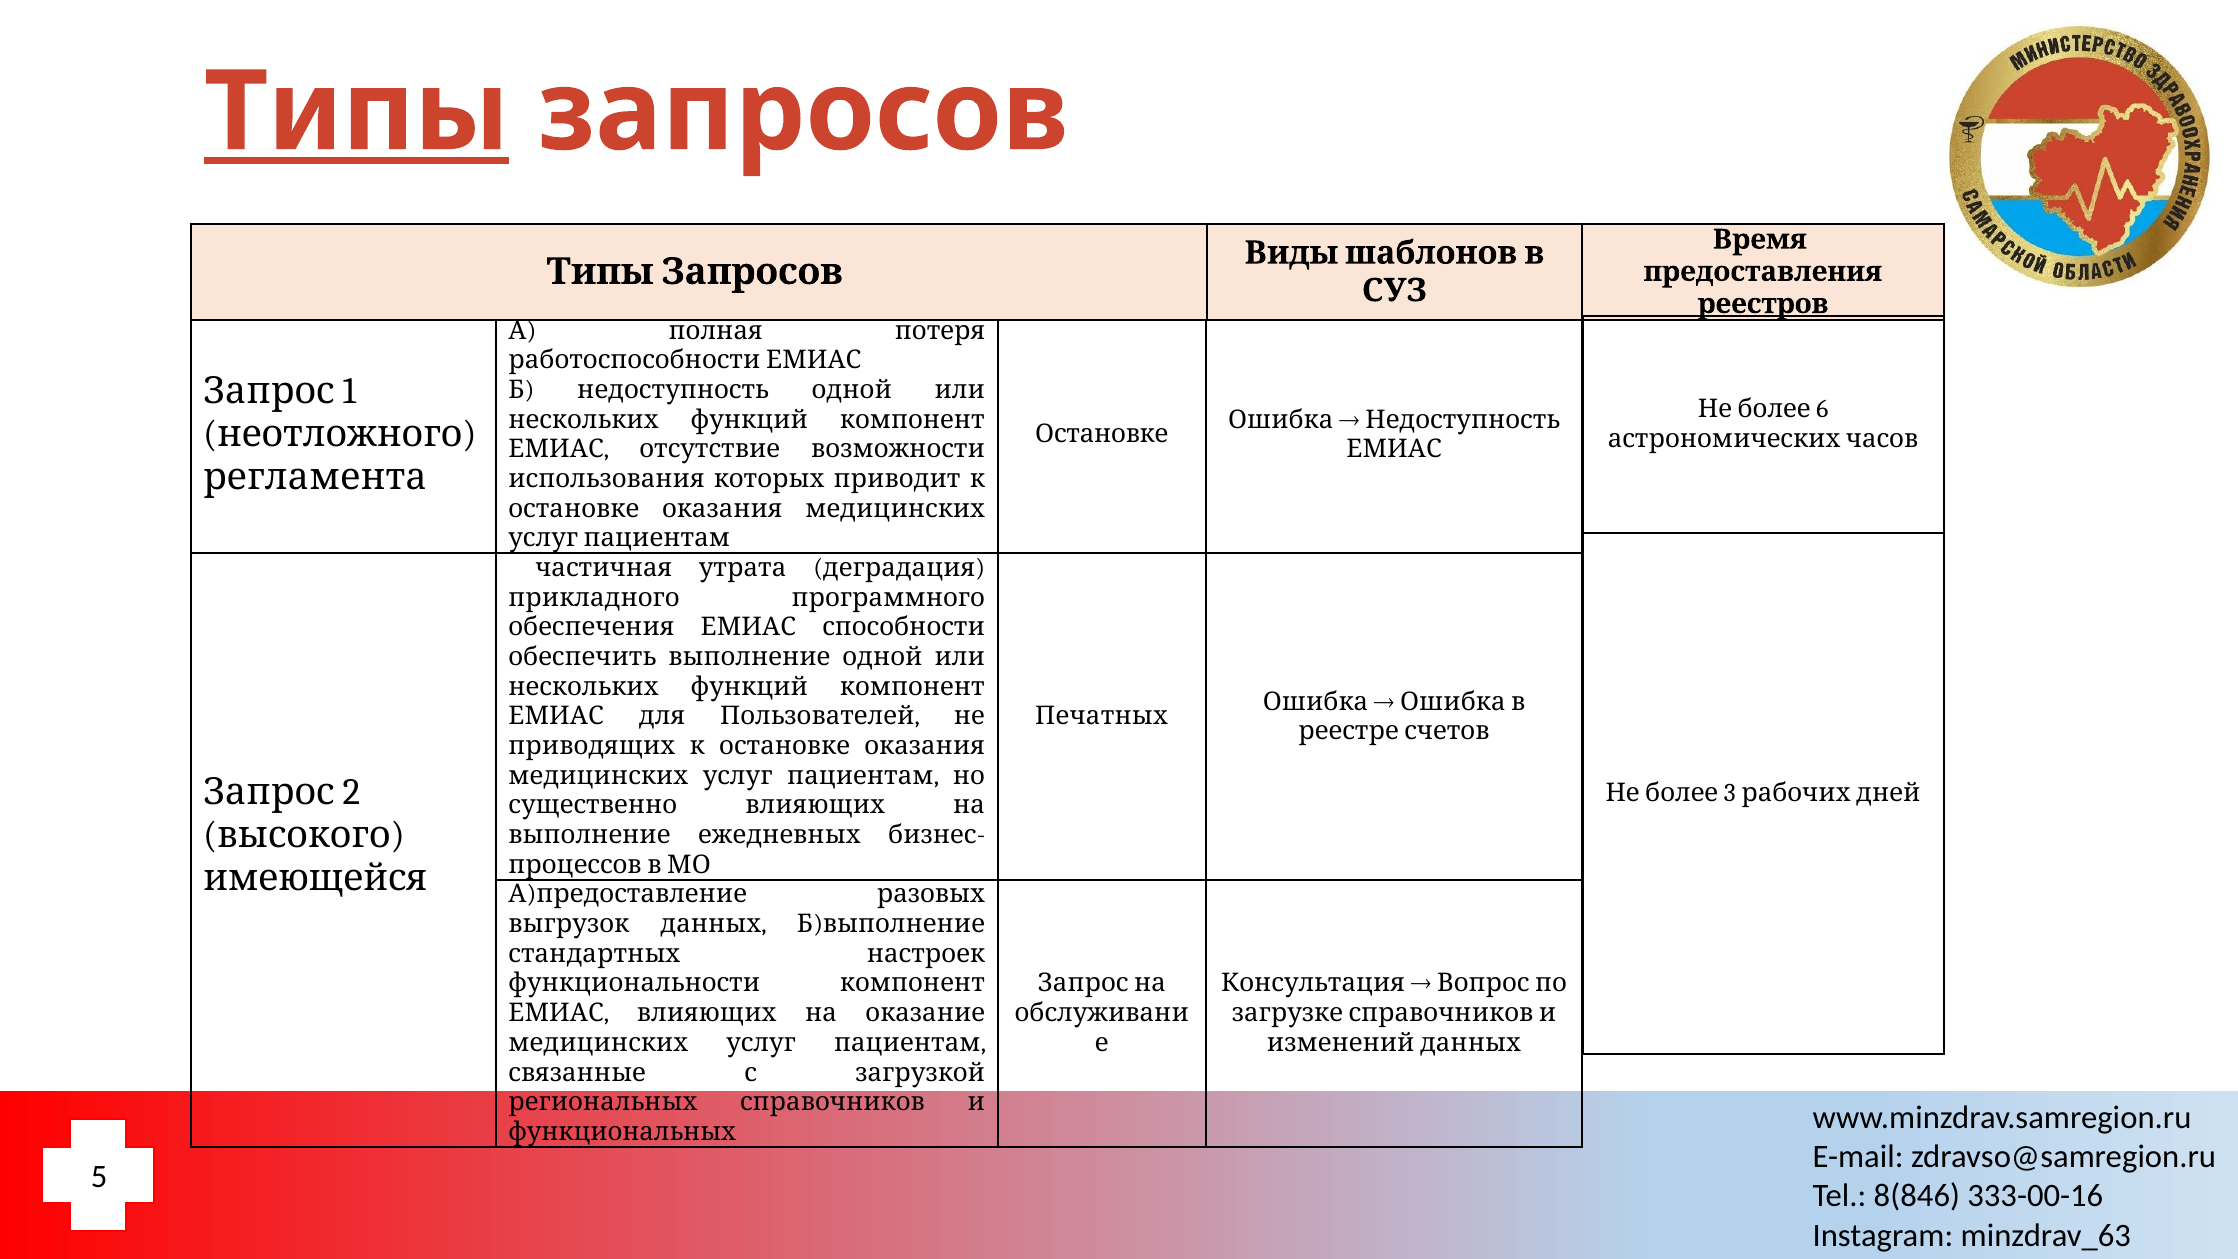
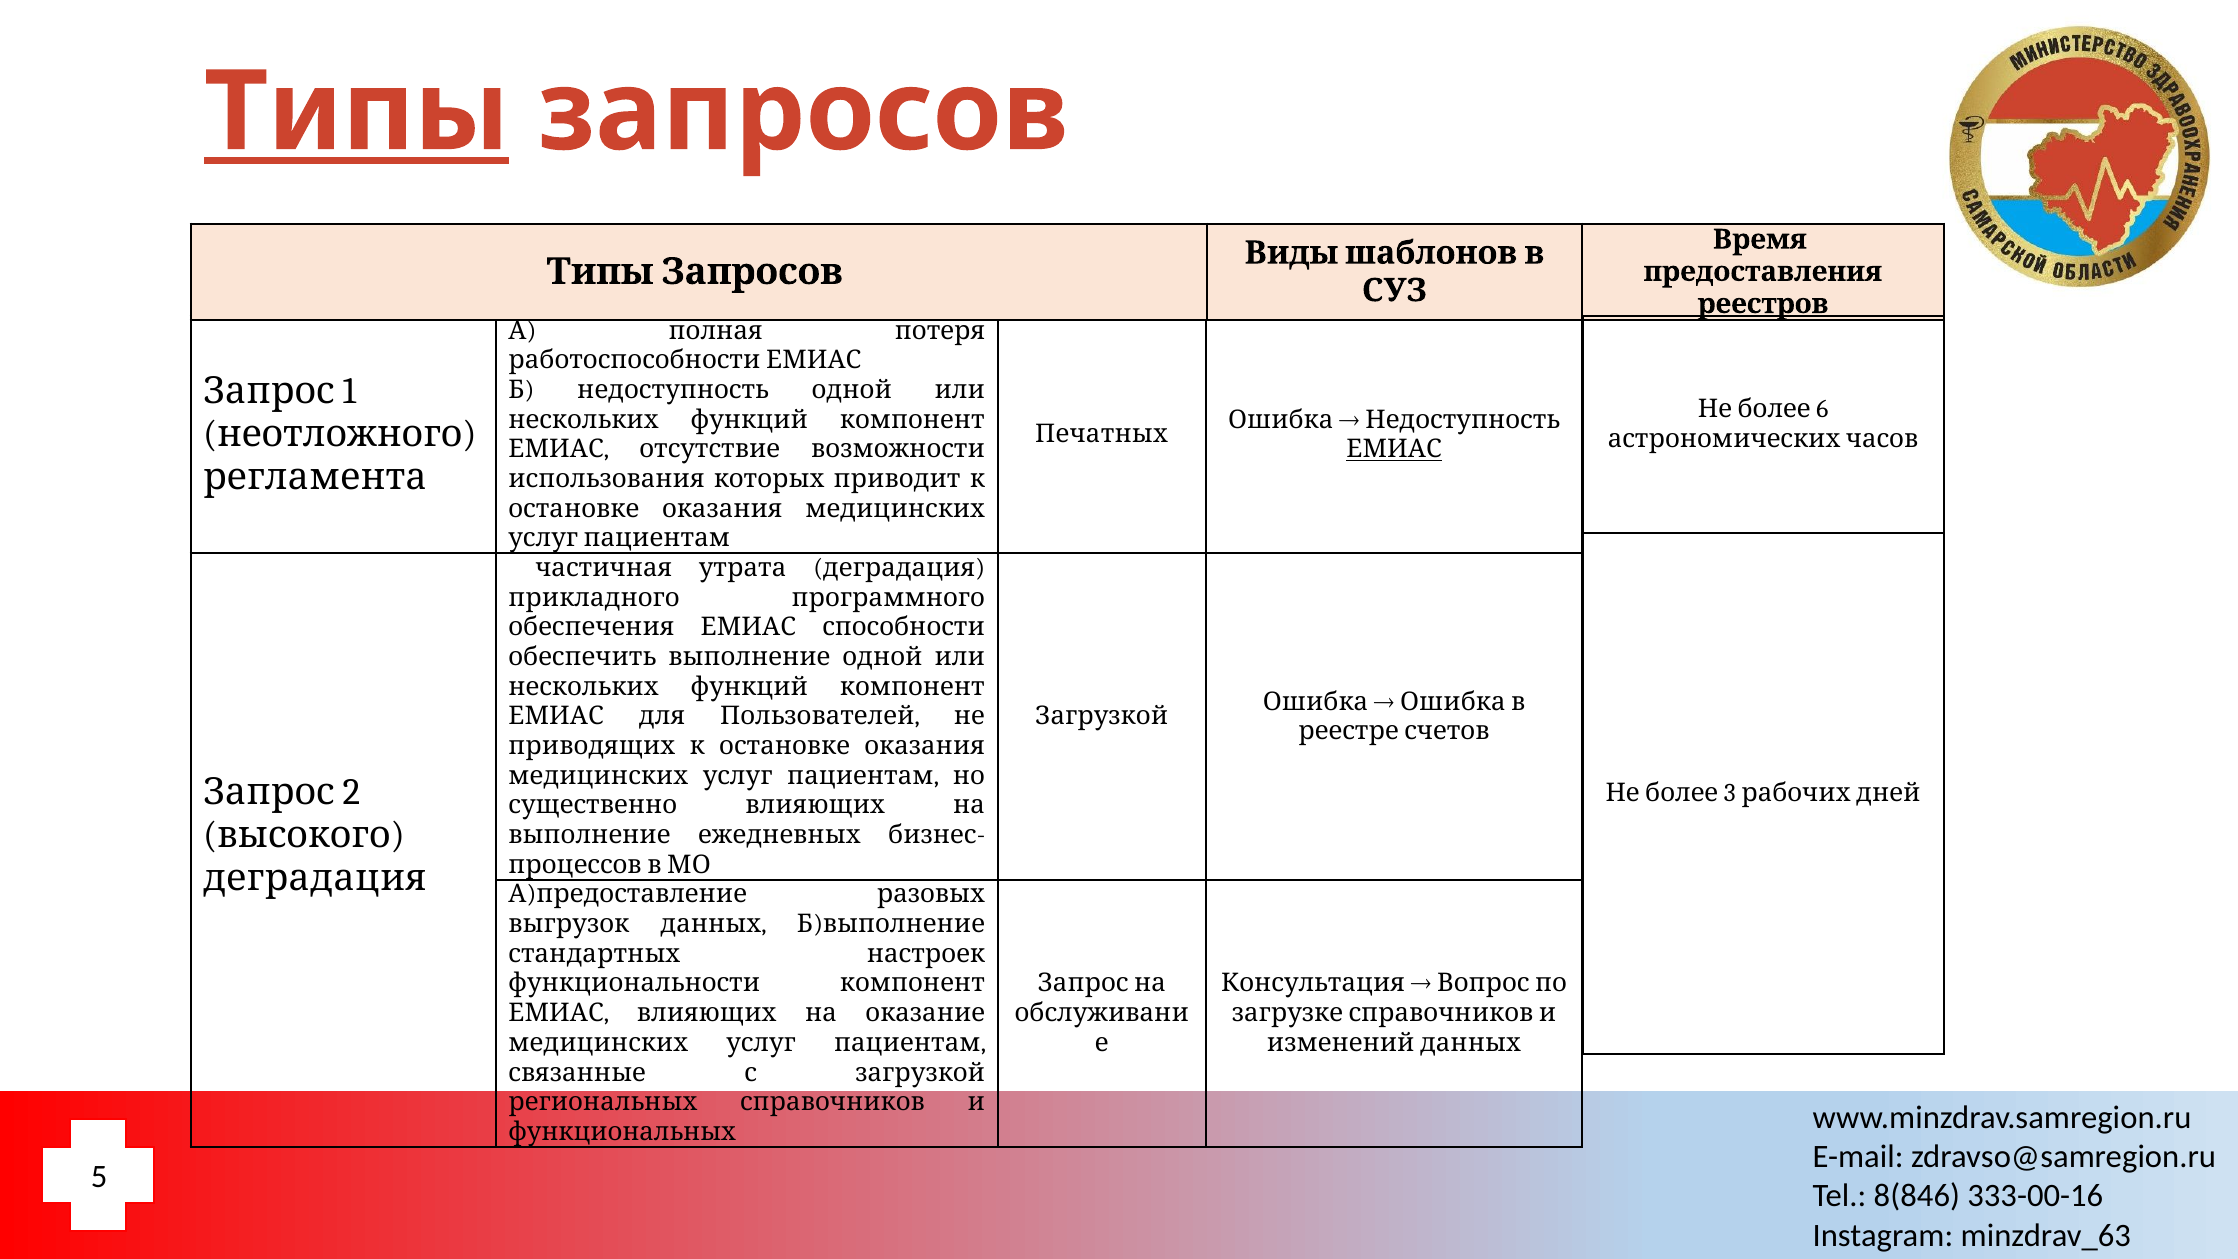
Остановке at (1102, 434): Остановке -> Печатных
ЕМИАС at (1394, 449) underline: none -> present
Печатных at (1102, 716): Печатных -> Загрузкой
имеющейся at (315, 878): имеющейся -> деградация
